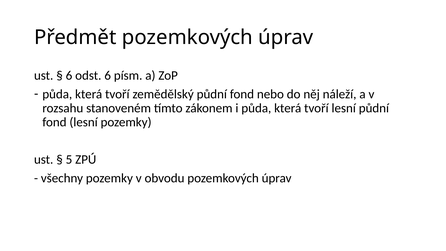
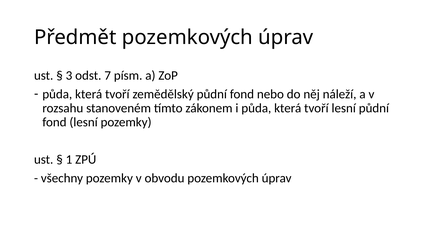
6 at (69, 75): 6 -> 3
odst 6: 6 -> 7
5: 5 -> 1
